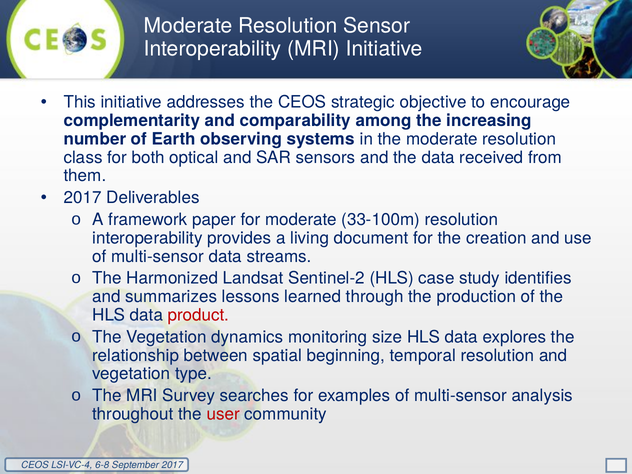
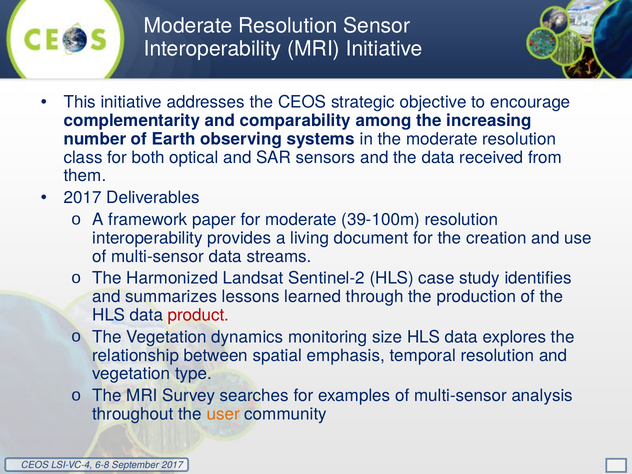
33-100m: 33-100m -> 39-100m
beginning: beginning -> emphasis
user colour: red -> orange
